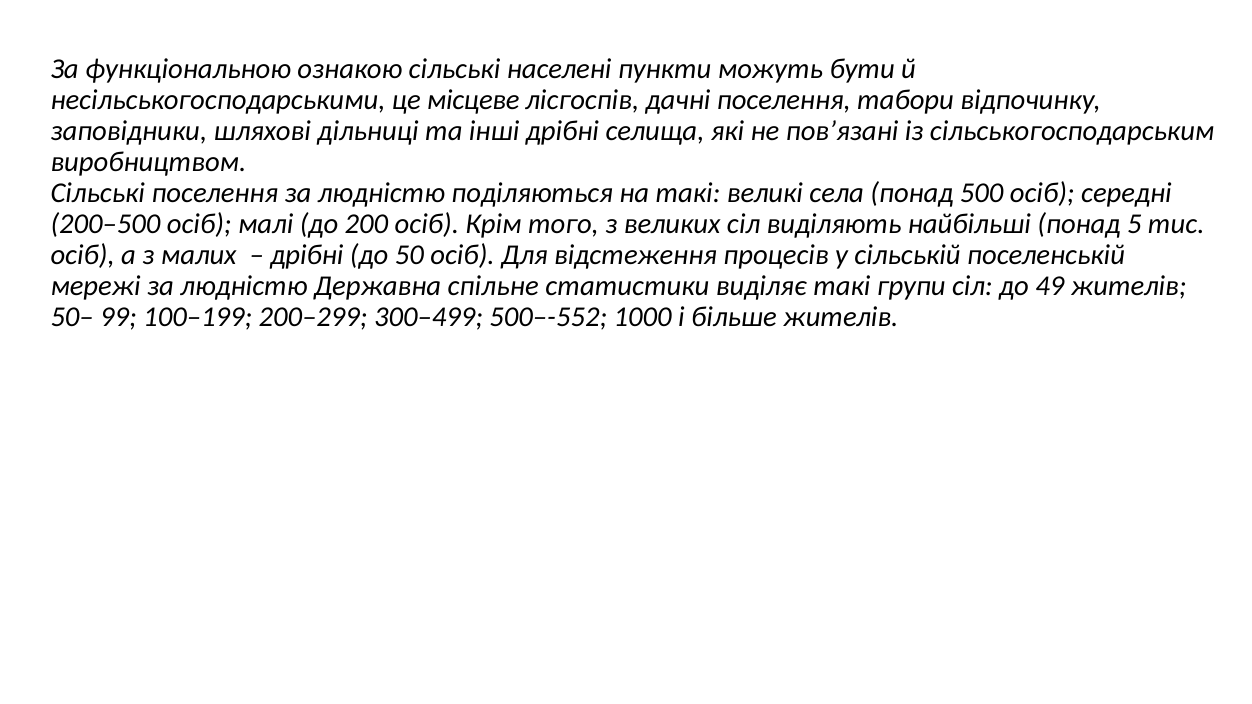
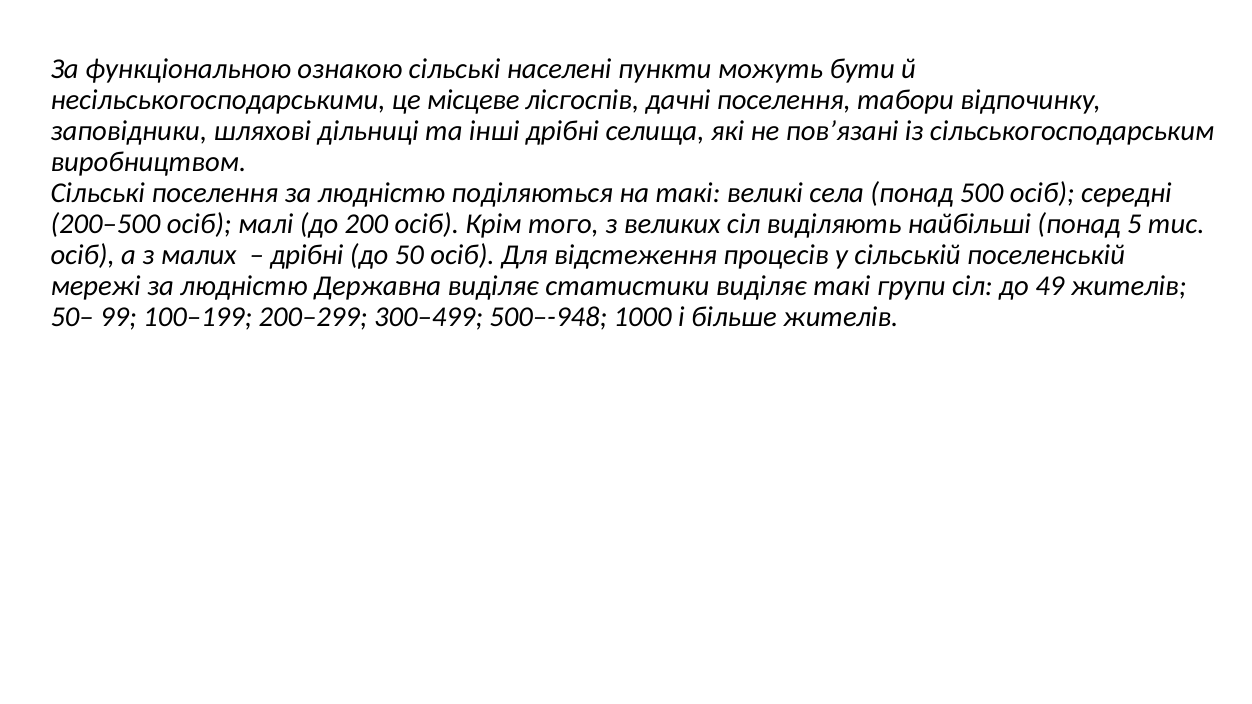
Державна спільне: спільне -> виділяє
500–-552: 500–-552 -> 500–-948
